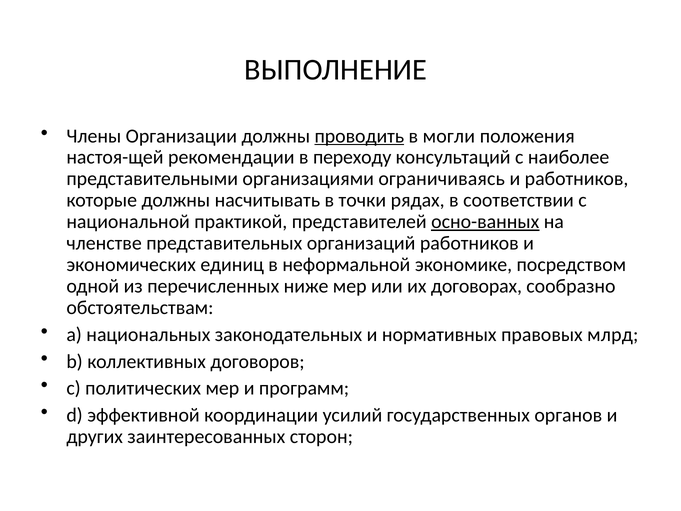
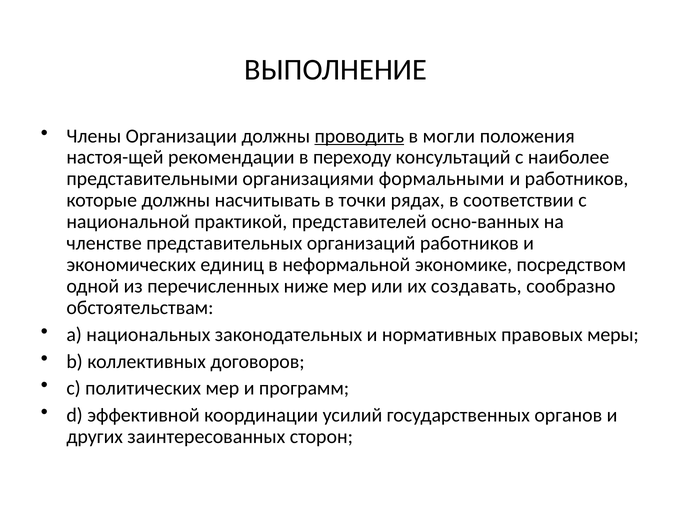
ограничиваясь: ограничиваясь -> формальными
осно-ванных underline: present -> none
договорах: договорах -> создавать
млрд: млрд -> меры
